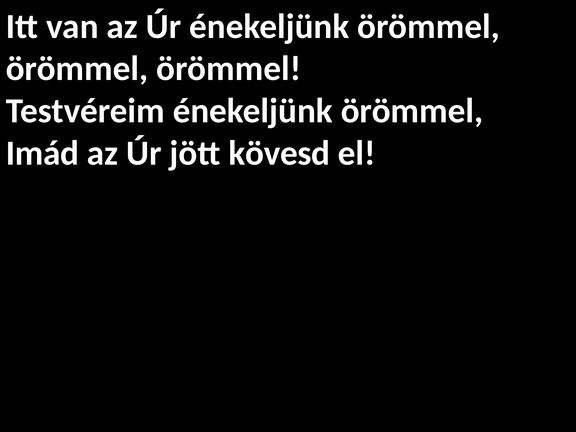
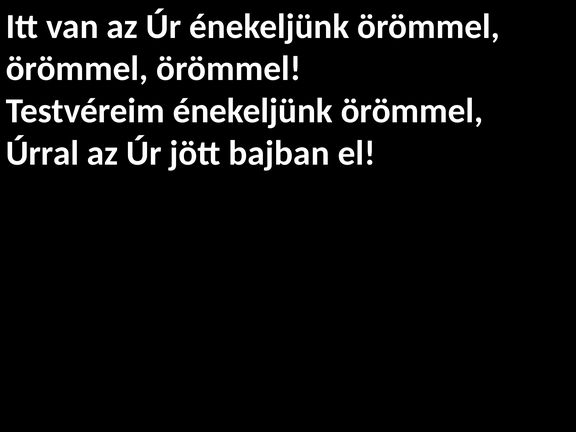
Imád: Imád -> Úrral
kövesd: kövesd -> bajban
